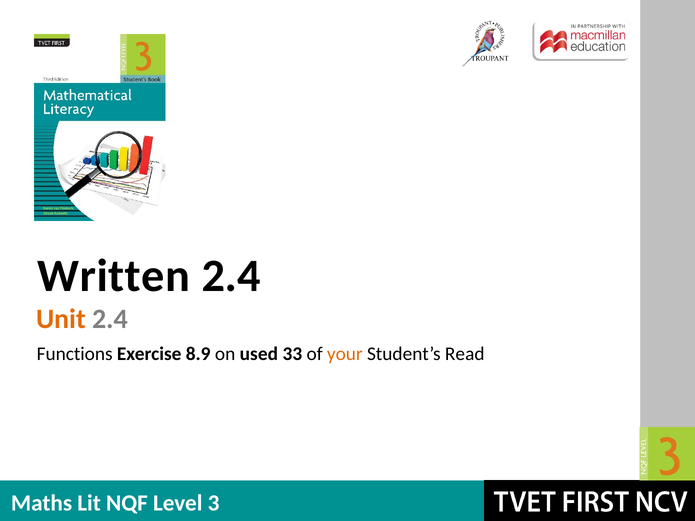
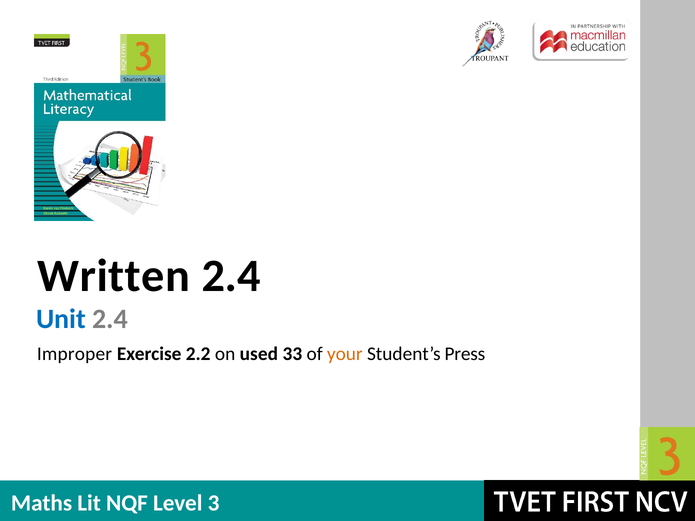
Unit colour: orange -> blue
Functions: Functions -> Improper
8.9: 8.9 -> 2.2
Read: Read -> Press
